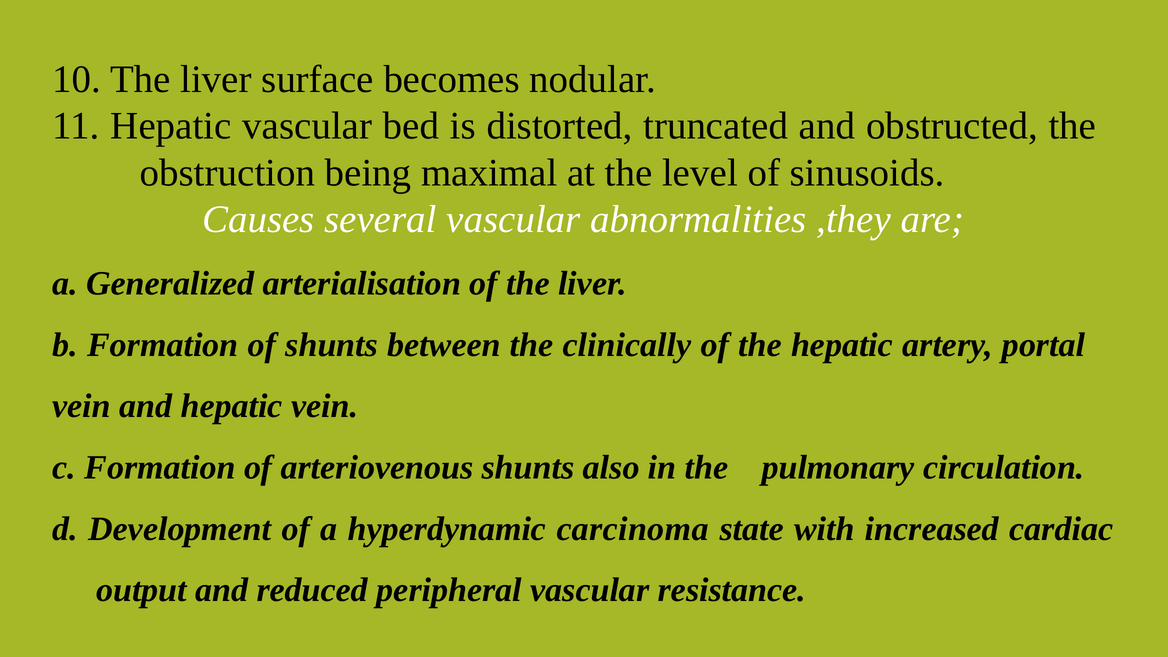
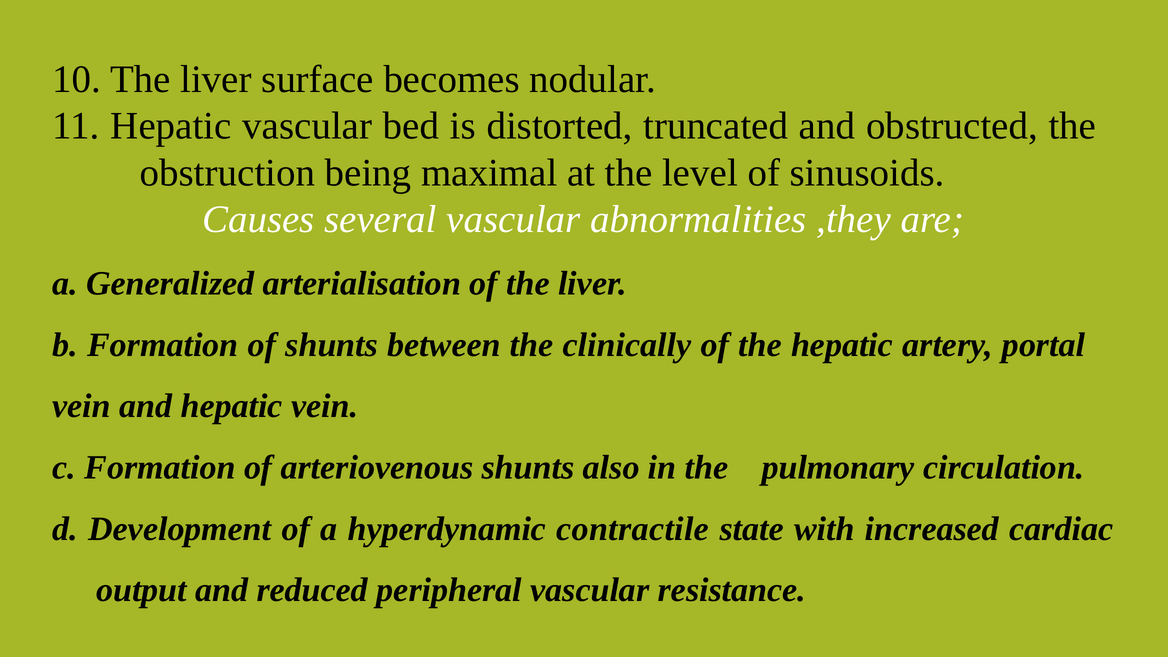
carcinoma: carcinoma -> contractile
